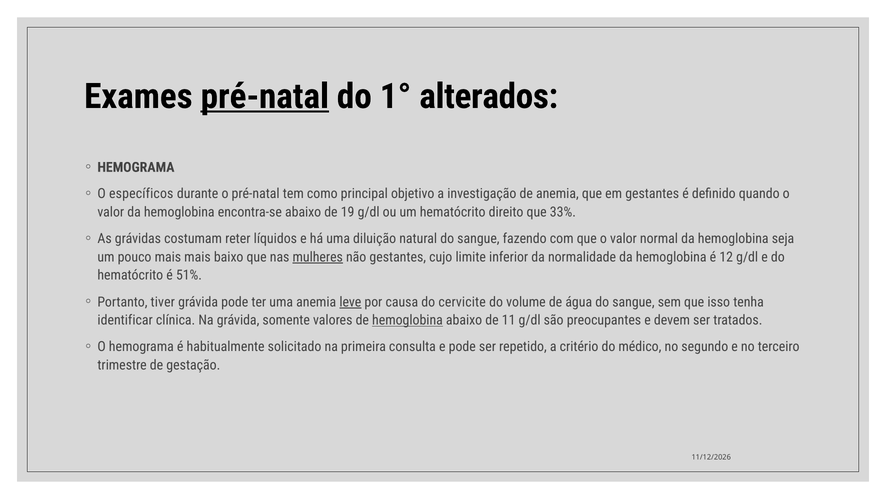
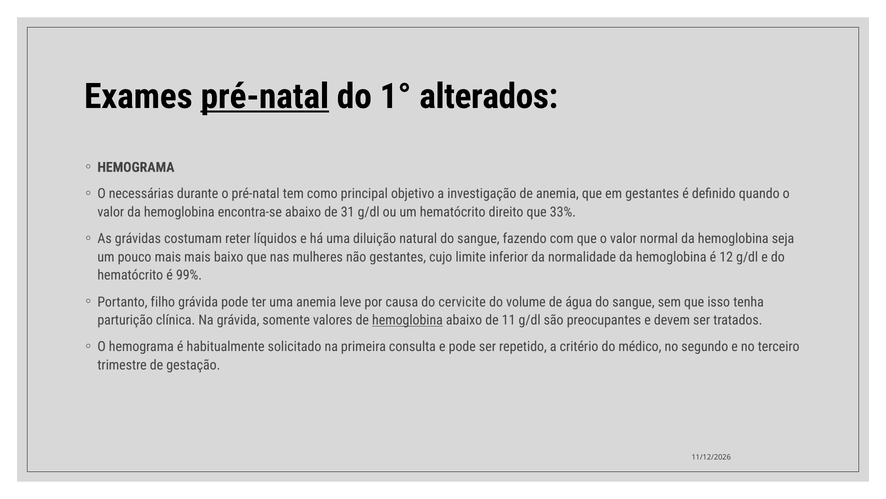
específicos: específicos -> necessárias
19: 19 -> 31
mulheres underline: present -> none
51%: 51% -> 99%
tiver: tiver -> filho
leve underline: present -> none
identificar: identificar -> parturição
